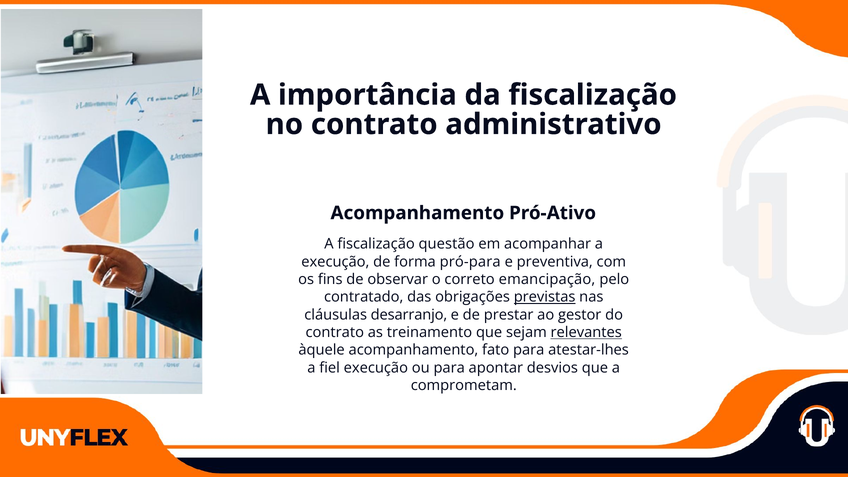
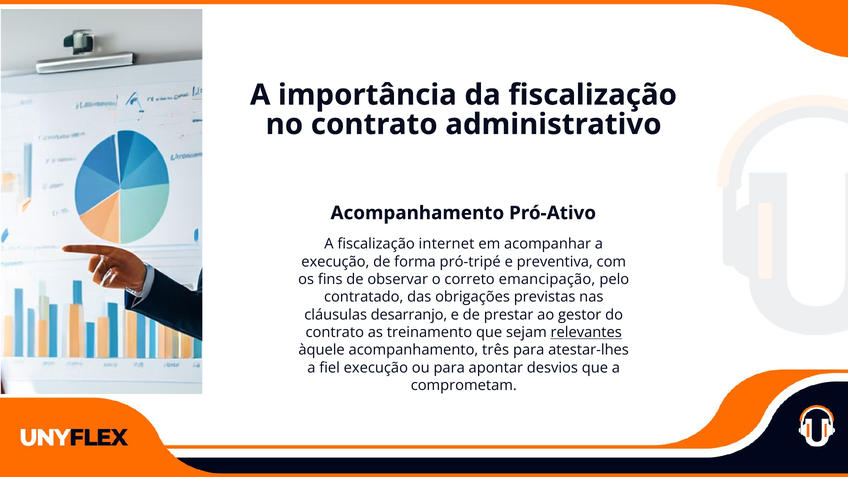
questão: questão -> internet
pró-para: pró-para -> pró-tripé
previstas underline: present -> none
fato: fato -> três
